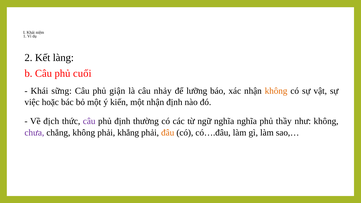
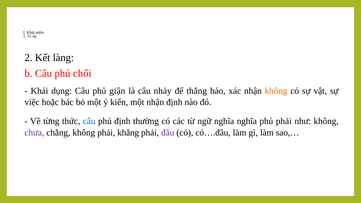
cuối: cuối -> chổi
sững: sững -> dụng
lưỡng: lưỡng -> thắng
địch: địch -> từng
câu at (89, 121) colour: purple -> blue
phủ thầy: thầy -> phải
đâu colour: orange -> purple
